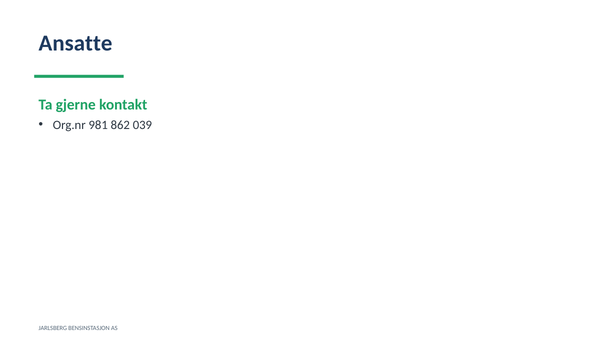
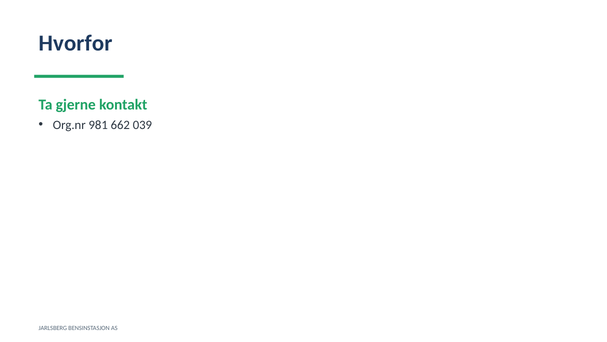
Ansatte: Ansatte -> Hvorfor
862: 862 -> 662
